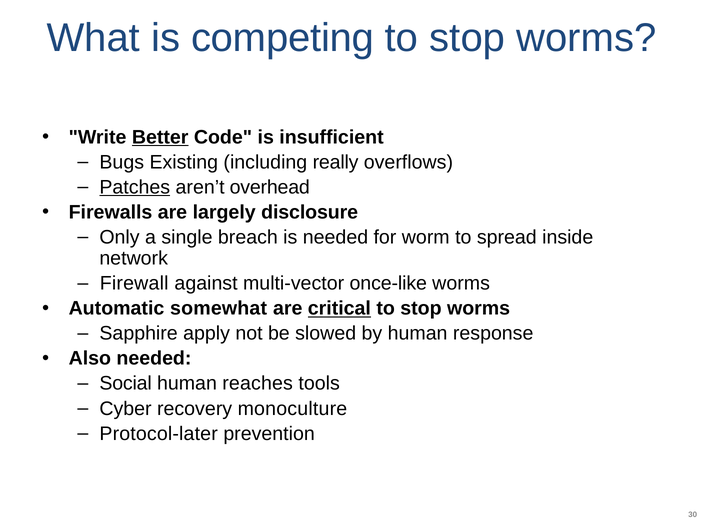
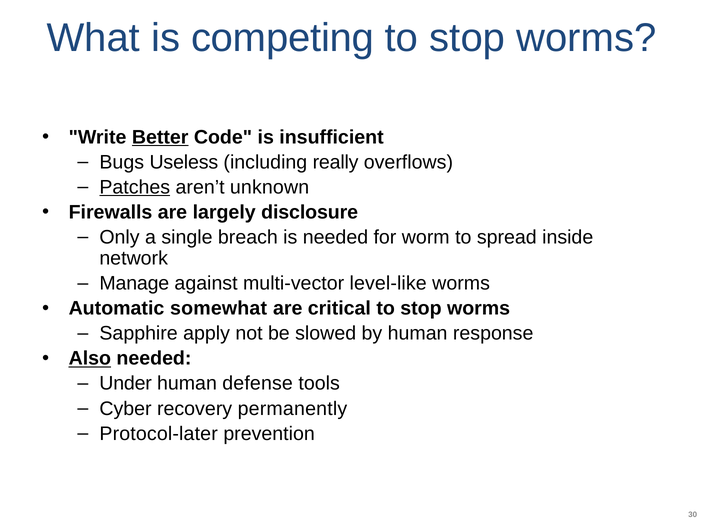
Existing: Existing -> Useless
overhead: overhead -> unknown
Firewall: Firewall -> Manage
once-like: once-like -> level-like
critical underline: present -> none
Also underline: none -> present
Social: Social -> Under
reaches: reaches -> defense
monoculture: monoculture -> permanently
